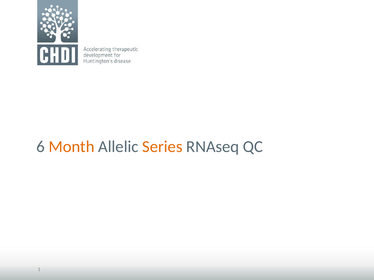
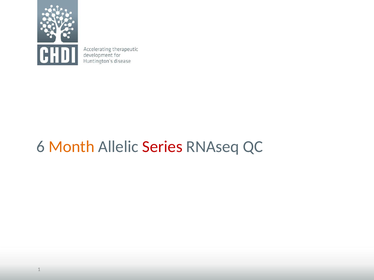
Series colour: orange -> red
